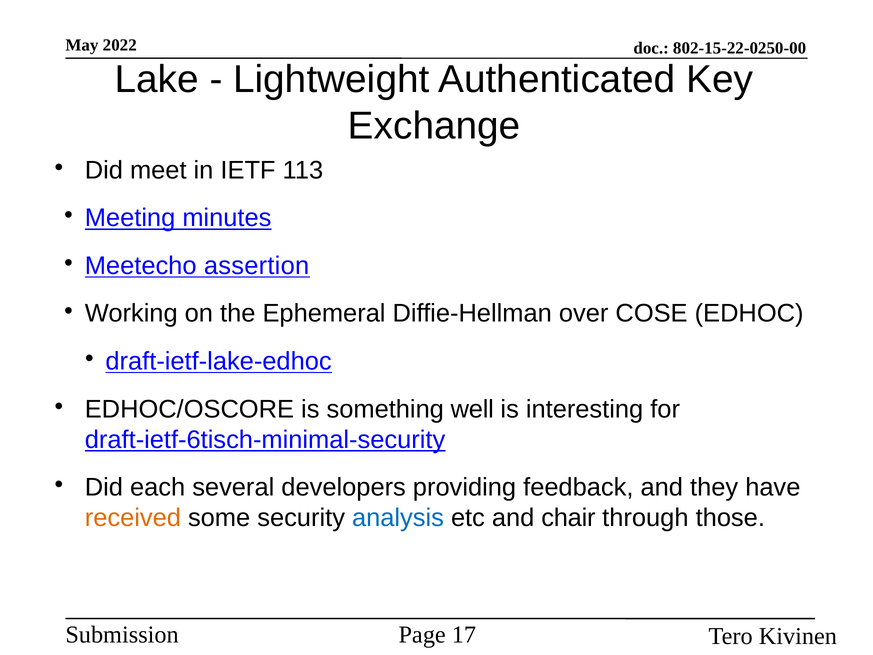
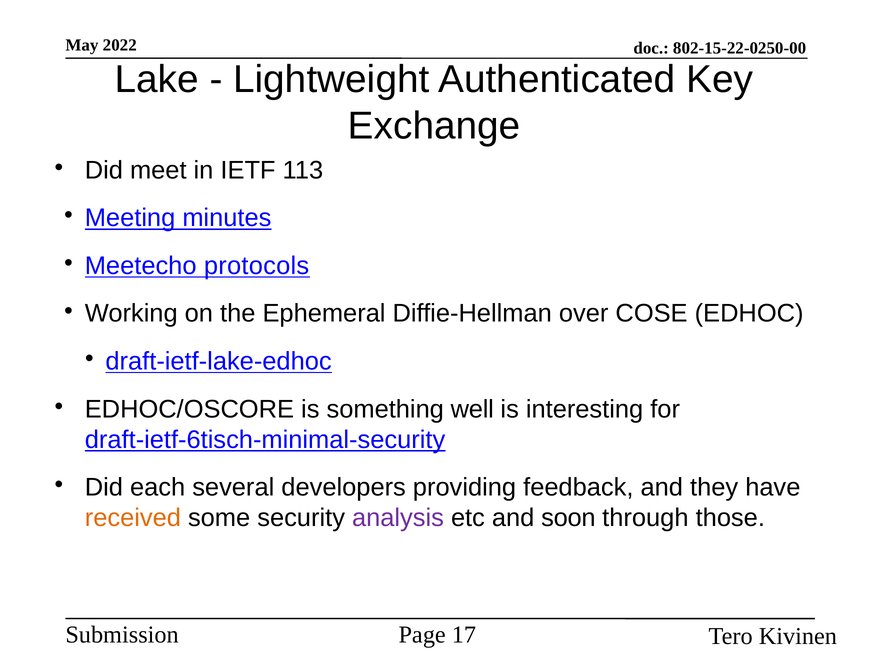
assertion: assertion -> protocols
analysis colour: blue -> purple
chair: chair -> soon
